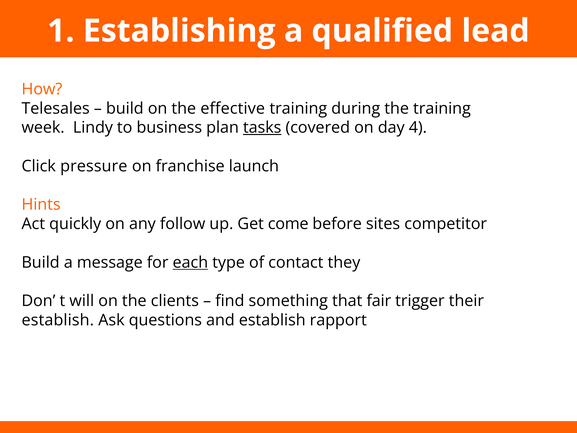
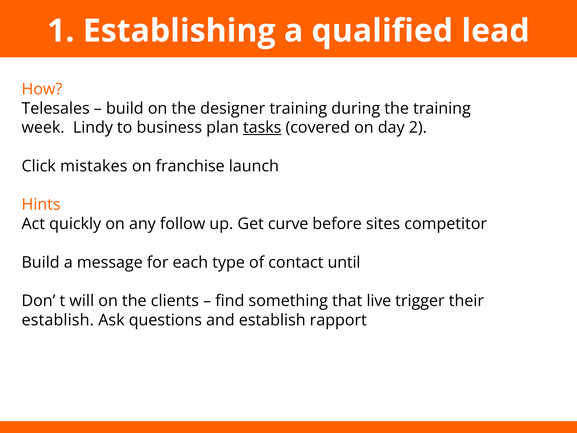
effective: effective -> designer
4: 4 -> 2
pressure: pressure -> mistakes
come: come -> curve
each underline: present -> none
they: they -> until
fair: fair -> live
